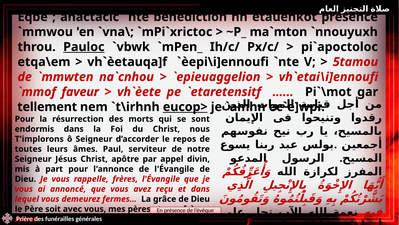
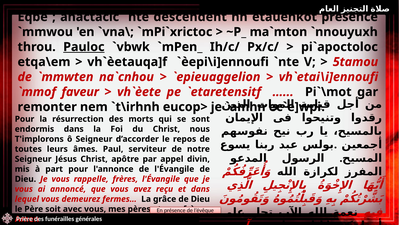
bénédiction: bénédiction -> descendent
tellement: tellement -> remonter
eucop> underline: present -> none
